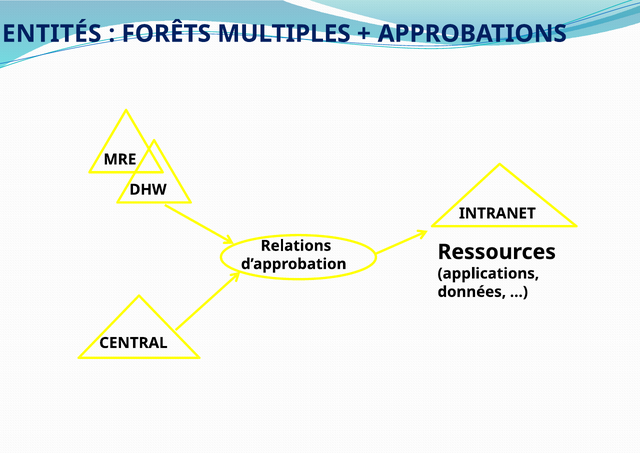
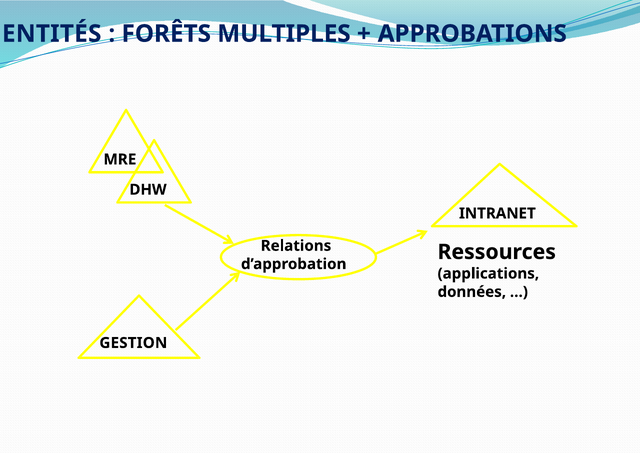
CENTRAL: CENTRAL -> GESTION
